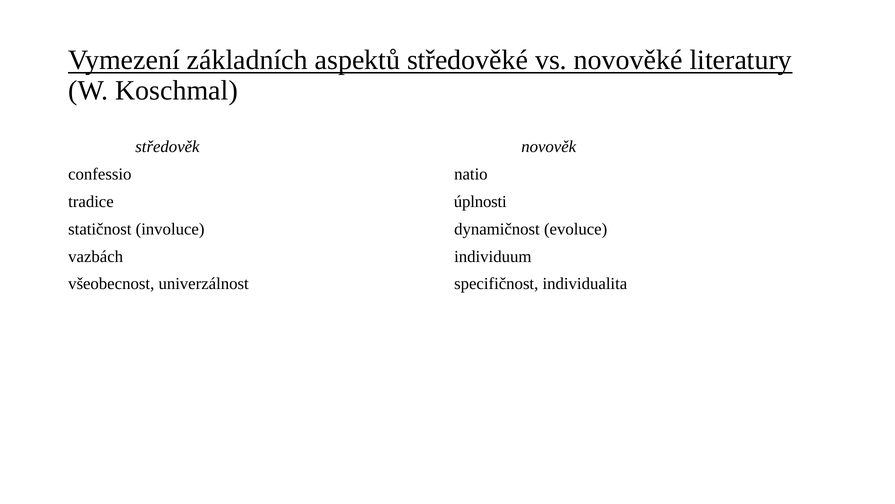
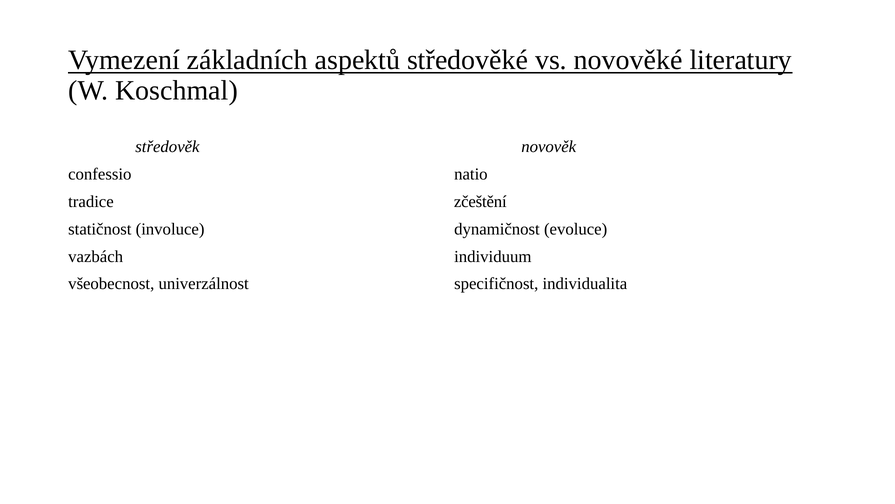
úplnosti: úplnosti -> zčeštění
